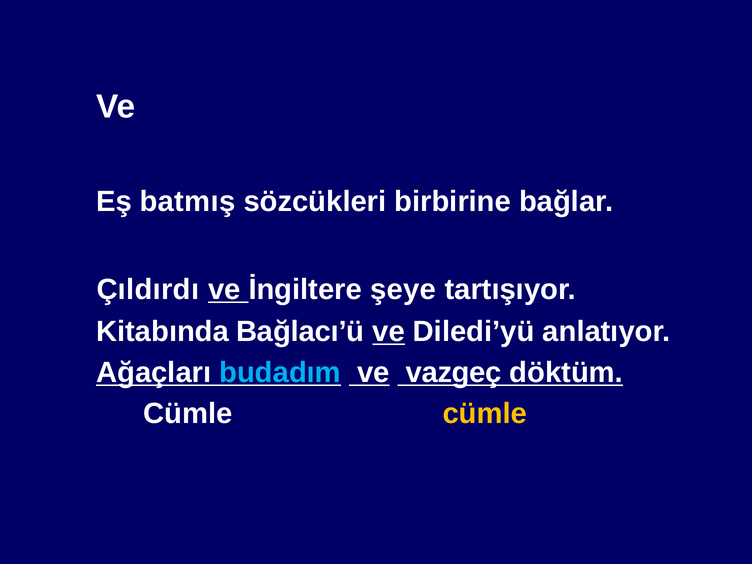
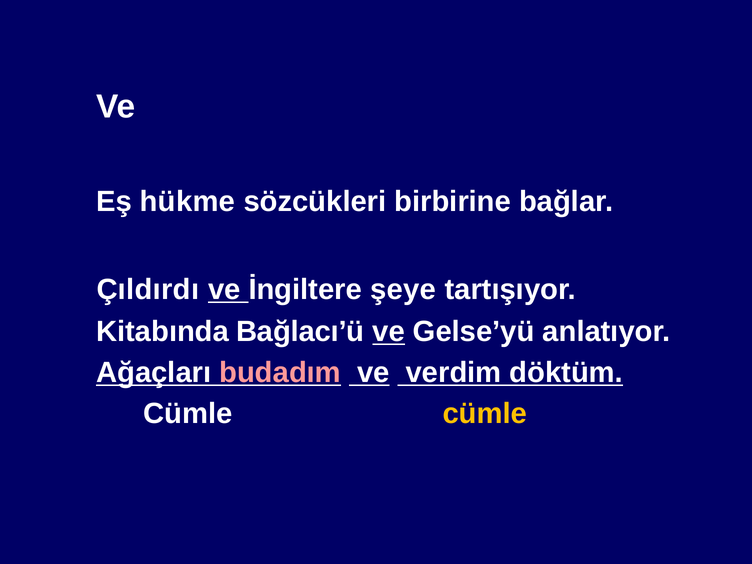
batmış: batmış -> hükme
Diledi’yü: Diledi’yü -> Gelse’yü
budadım colour: light blue -> pink
vazgeç: vazgeç -> verdim
